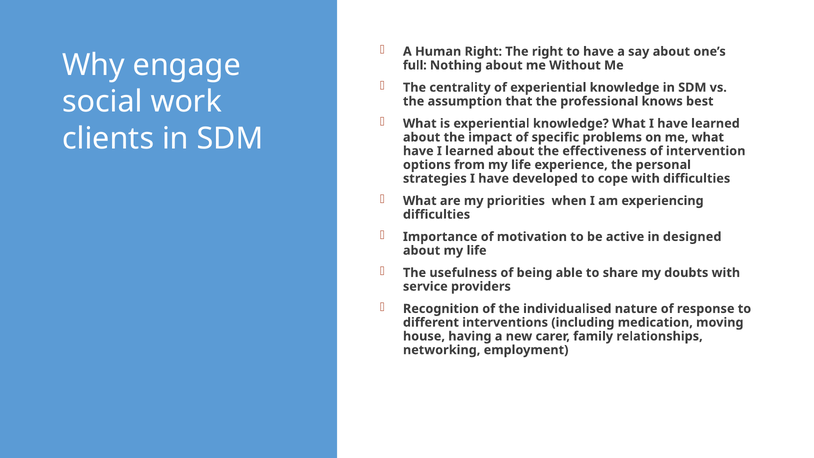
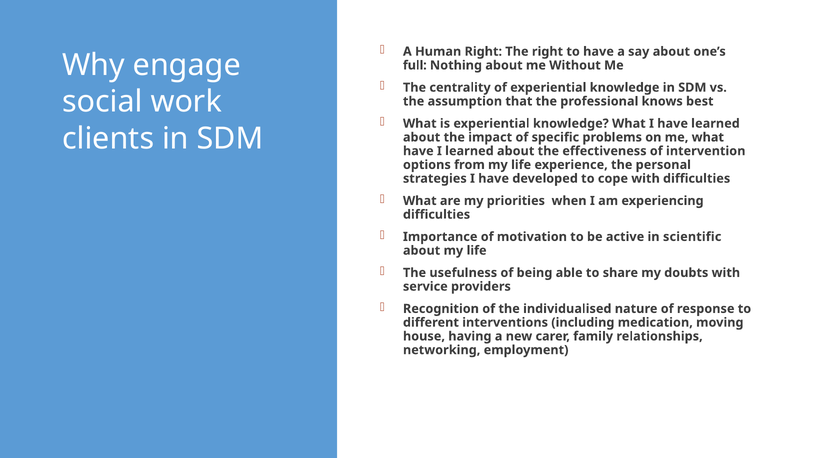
designed: designed -> scientific
